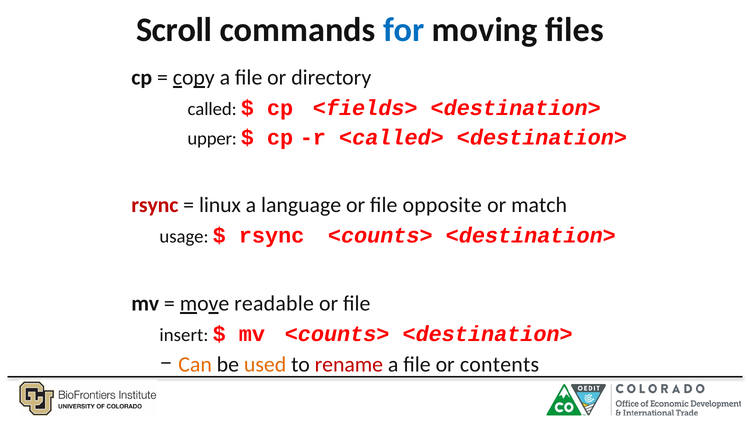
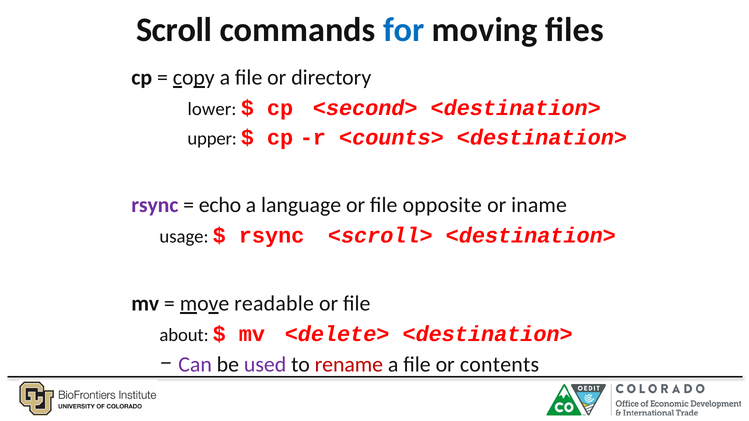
called: called -> lower
<fields>: <fields> -> <second>
<called>: <called> -> <counts>
rsync at (155, 205) colour: red -> purple
linux: linux -> echo
match: match -> iname
rsync <counts>: <counts> -> <scroll>
insert: insert -> about
mv <counts>: <counts> -> <delete>
Can colour: orange -> purple
used colour: orange -> purple
